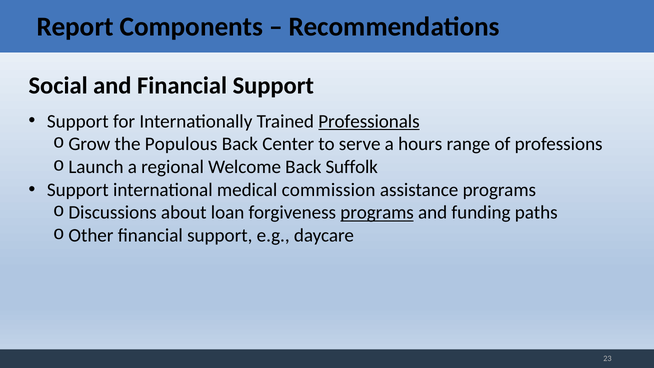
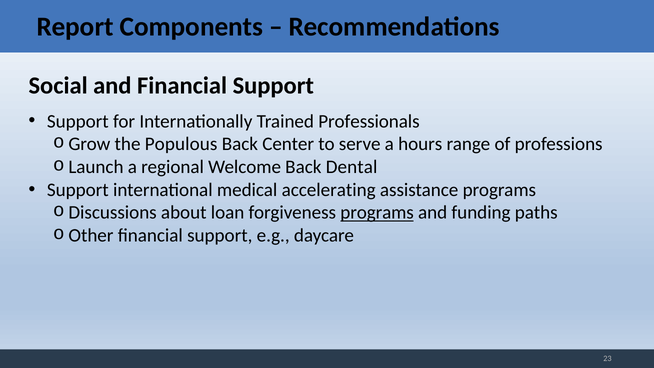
Professionals underline: present -> none
Suffolk: Suffolk -> Dental
commission: commission -> accelerating
